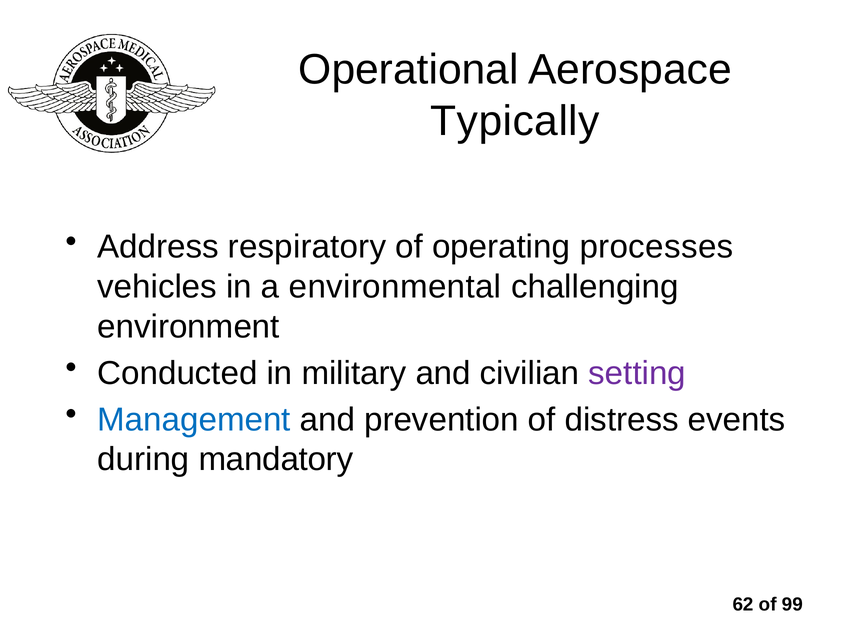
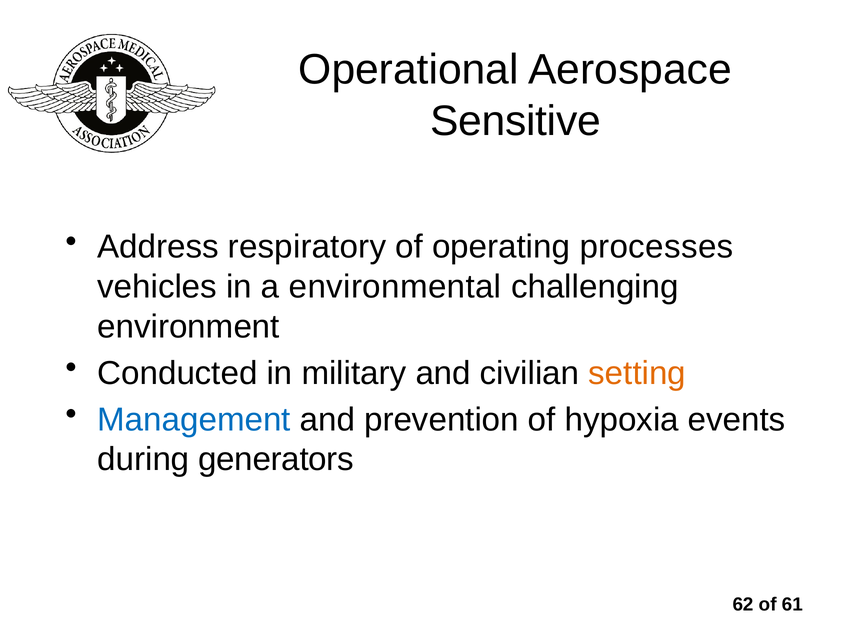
Typically: Typically -> Sensitive
setting colour: purple -> orange
distress: distress -> hypoxia
mandatory: mandatory -> generators
99: 99 -> 61
